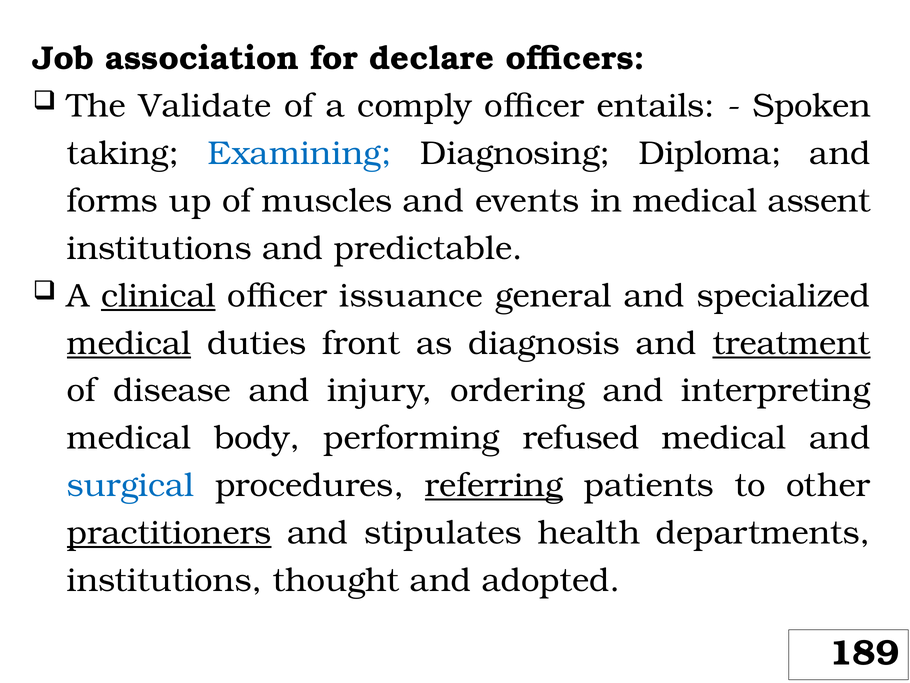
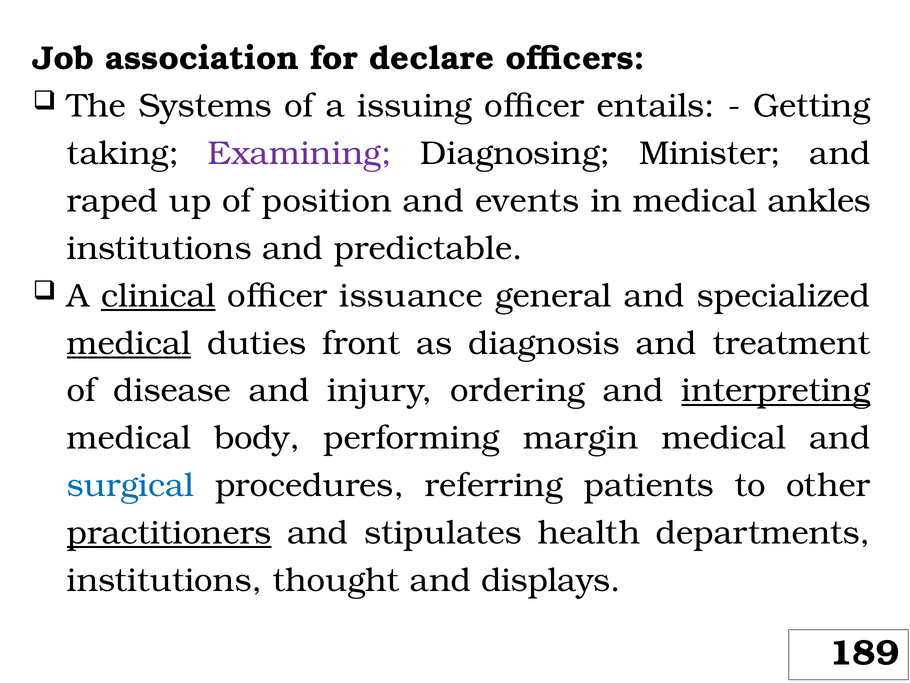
Validate: Validate -> Systems
comply: comply -> issuing
Spoken: Spoken -> Getting
Examining colour: blue -> purple
Diploma: Diploma -> Minister
forms: forms -> raped
muscles: muscles -> position
assent: assent -> ankles
treatment underline: present -> none
interpreting underline: none -> present
refused: refused -> margin
referring underline: present -> none
adopted: adopted -> displays
